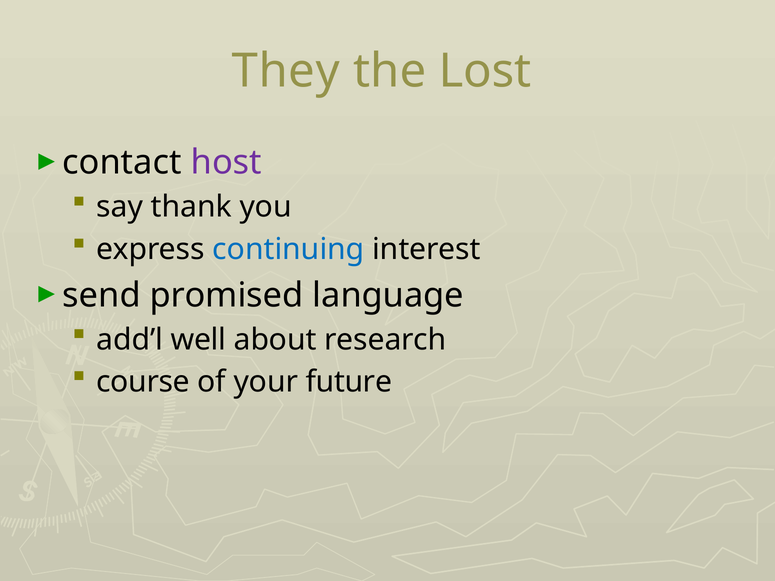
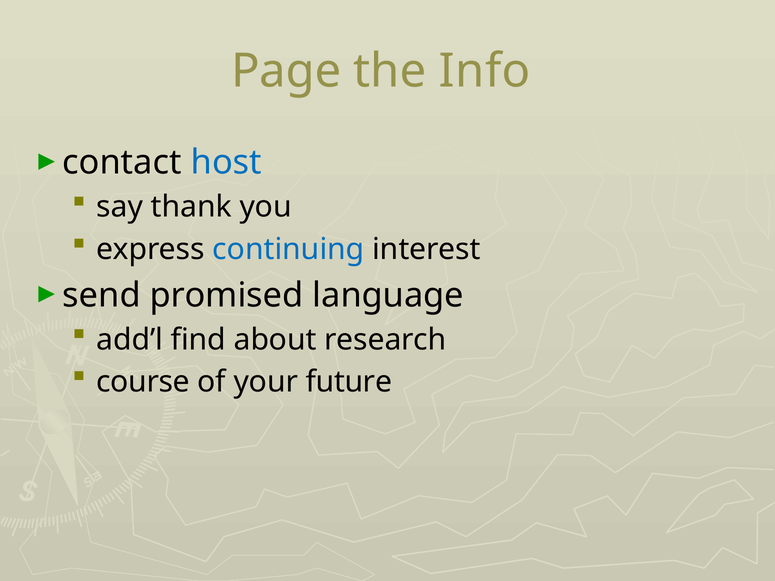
They: They -> Page
Lost: Lost -> Info
host colour: purple -> blue
well: well -> find
